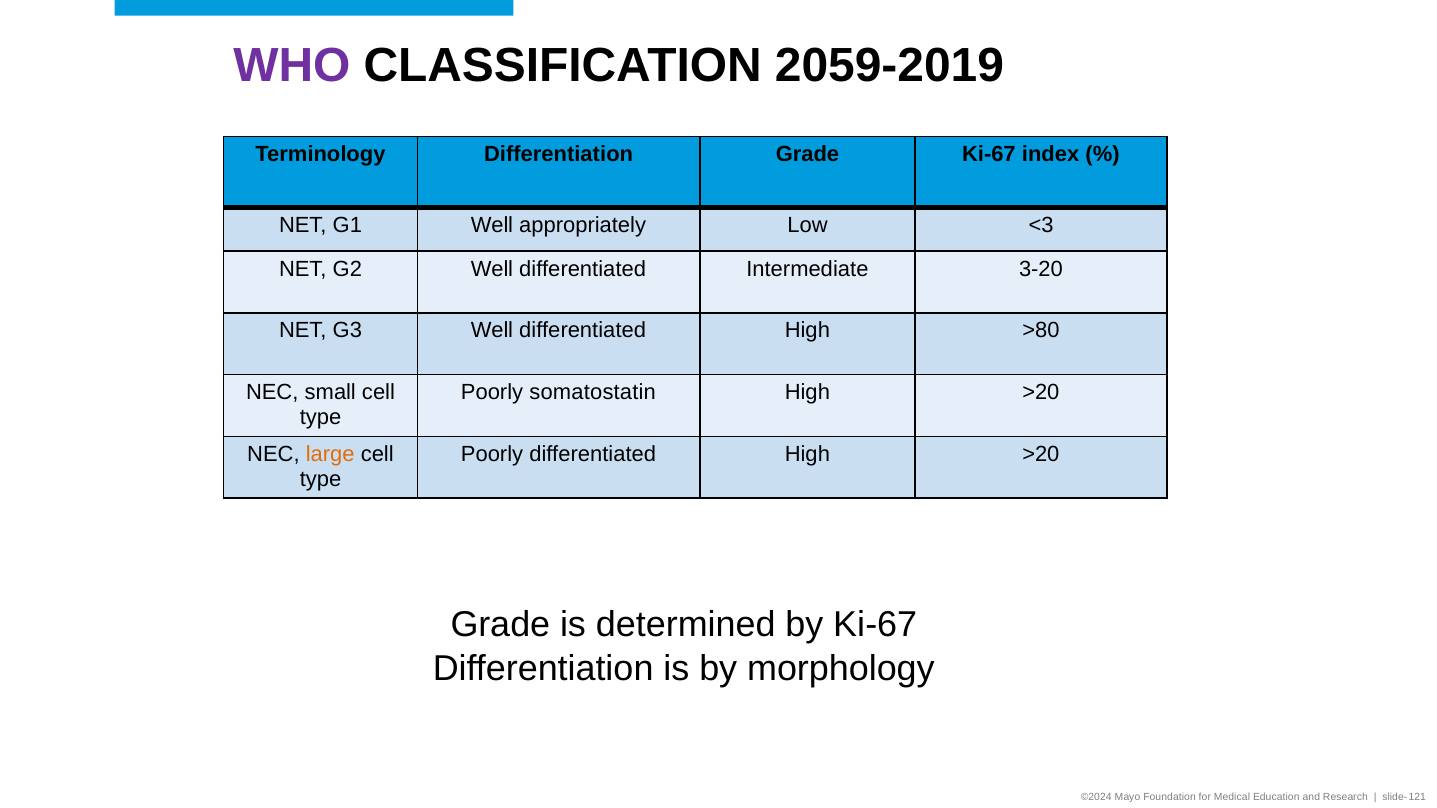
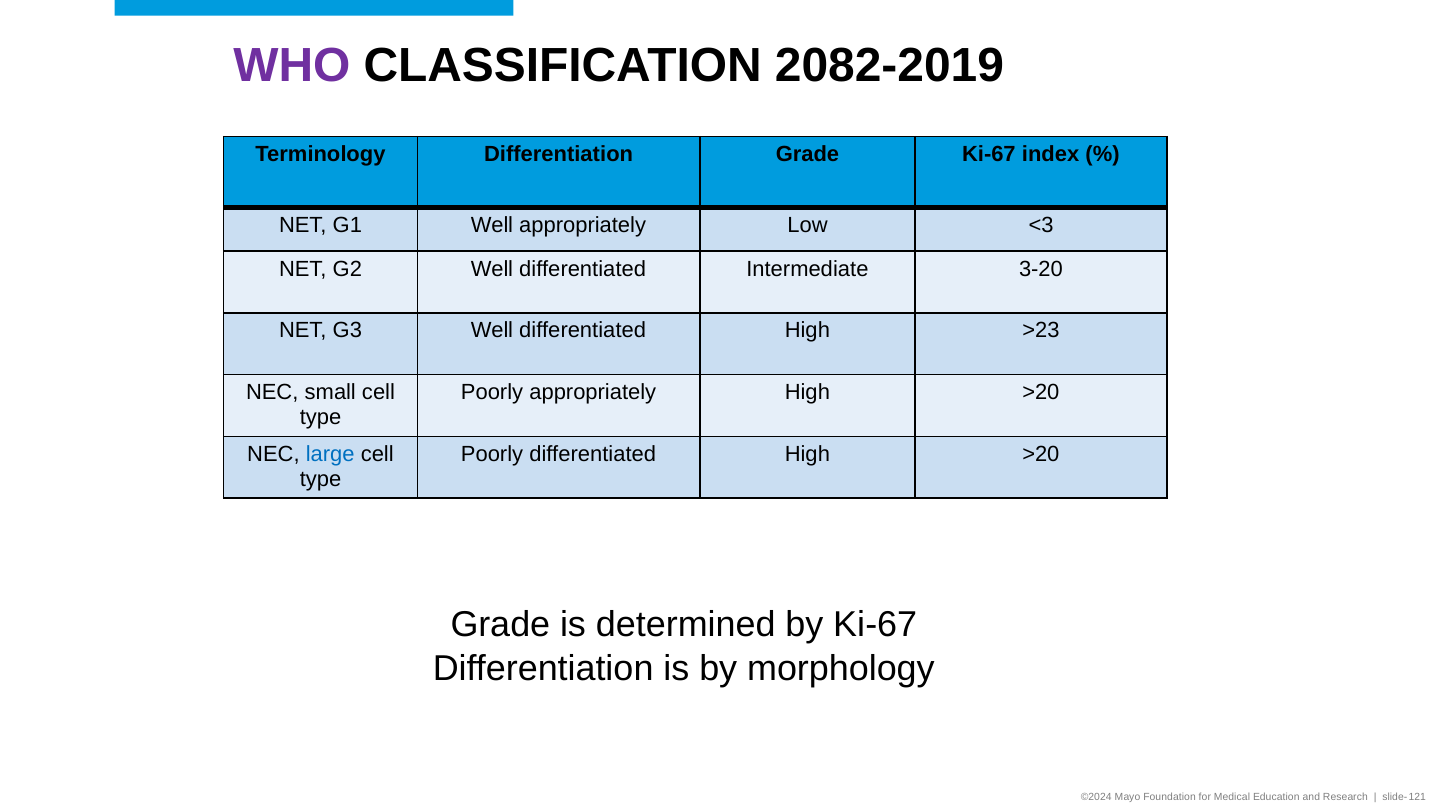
2059-2019: 2059-2019 -> 2082-2019
>80: >80 -> >23
Poorly somatostatin: somatostatin -> appropriately
large colour: orange -> blue
